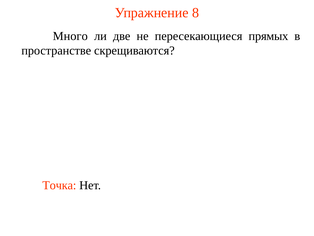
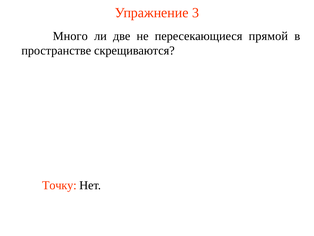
8: 8 -> 3
прямых: прямых -> прямой
Точка: Точка -> Точку
